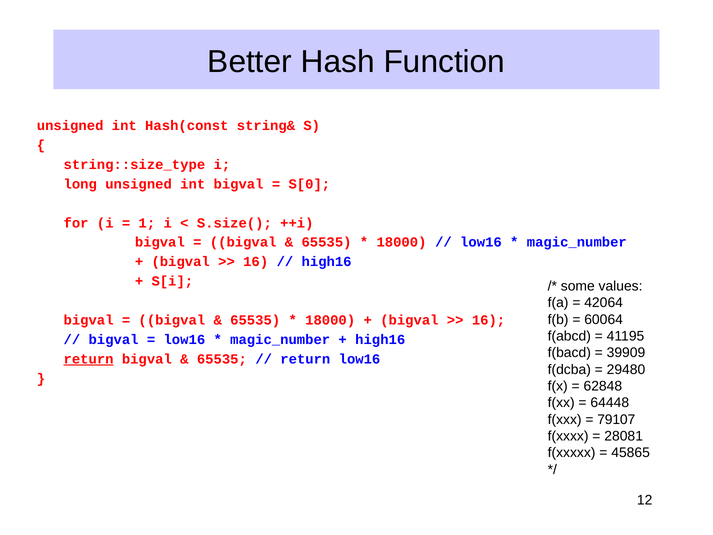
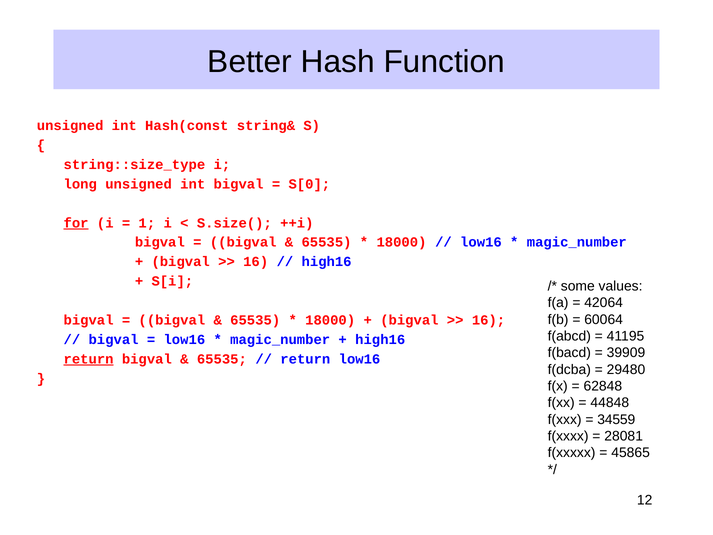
for underline: none -> present
64448: 64448 -> 44848
79107: 79107 -> 34559
